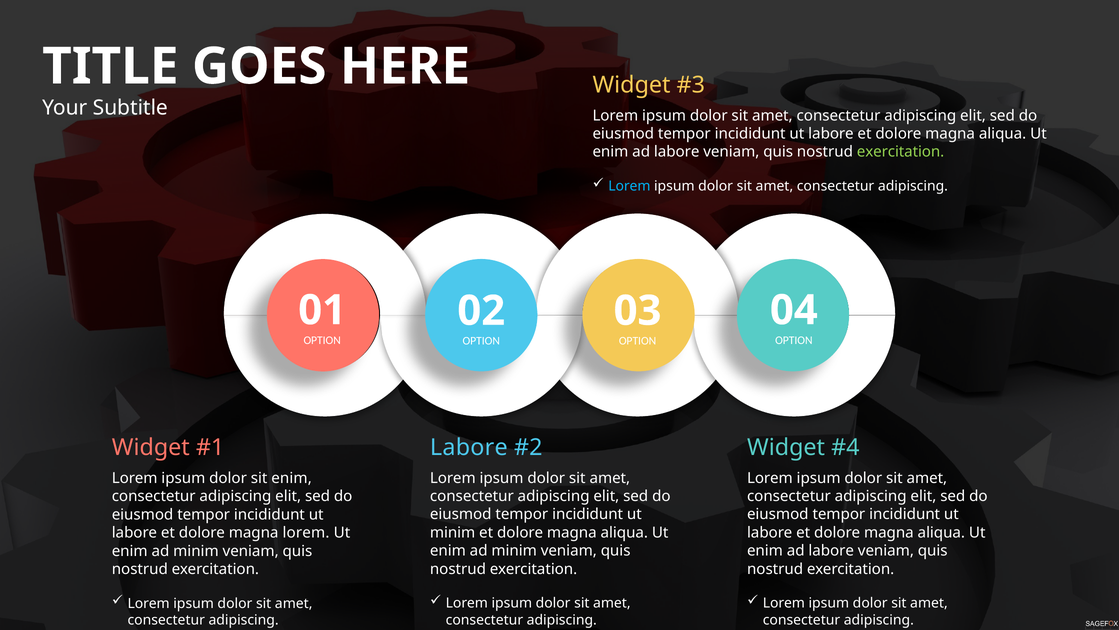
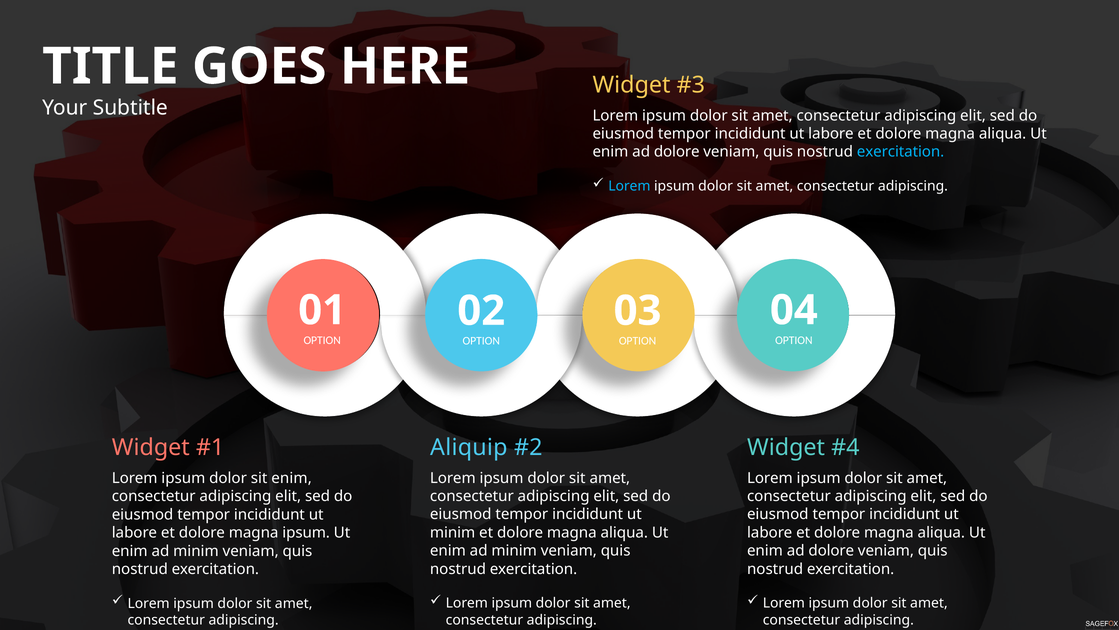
labore at (677, 152): labore -> dolore
exercitation at (901, 152) colour: light green -> light blue
Labore at (469, 447): Labore -> Aliquip
magna lorem: lorem -> ipsum
labore at (831, 550): labore -> dolore
